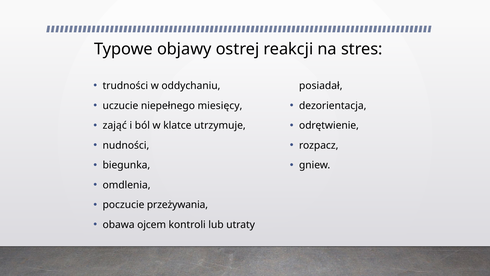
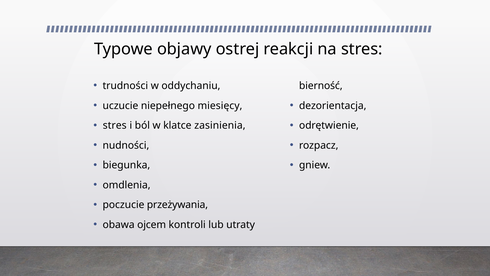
posiadał: posiadał -> bierność
zająć at (115, 125): zająć -> stres
utrzymuje: utrzymuje -> zasinienia
